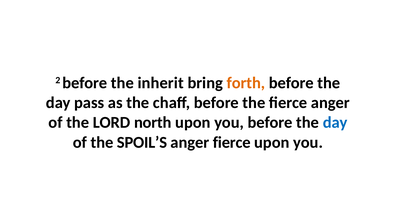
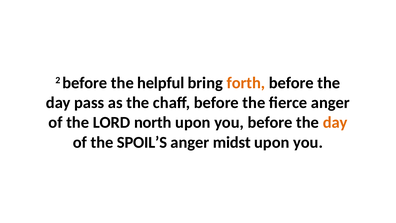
inherit: inherit -> helpful
day at (335, 122) colour: blue -> orange
anger fierce: fierce -> midst
